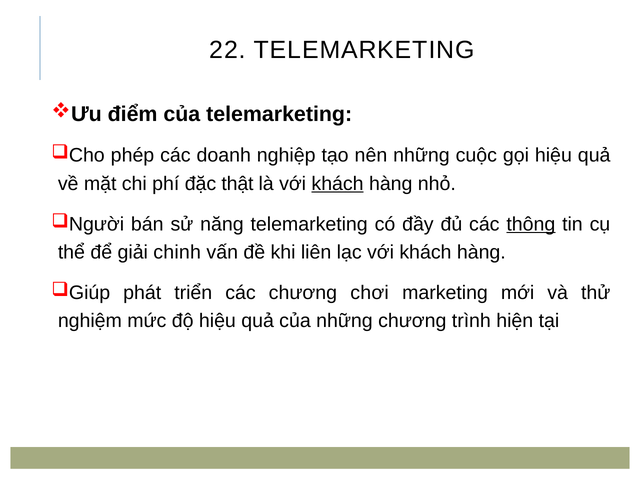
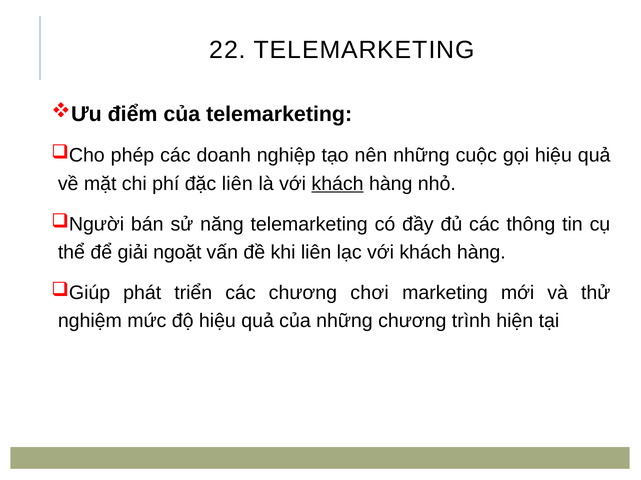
đặc thật: thật -> liên
thông underline: present -> none
chinh: chinh -> ngoặt
